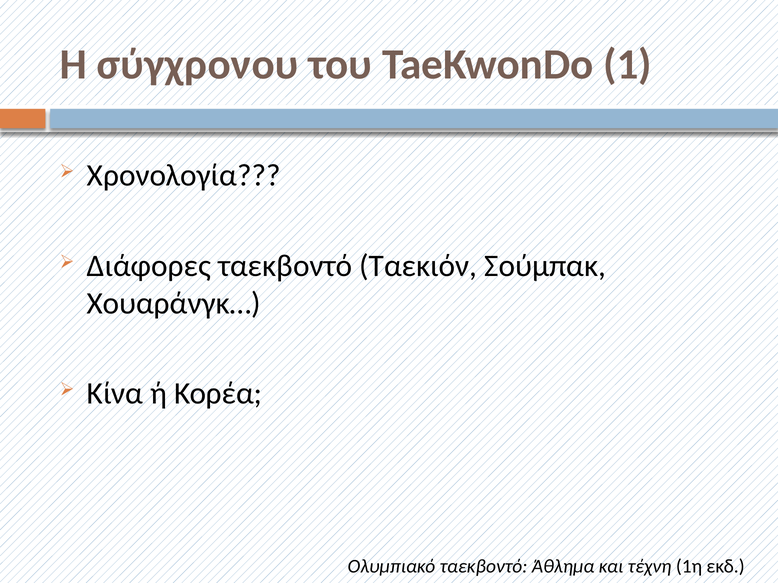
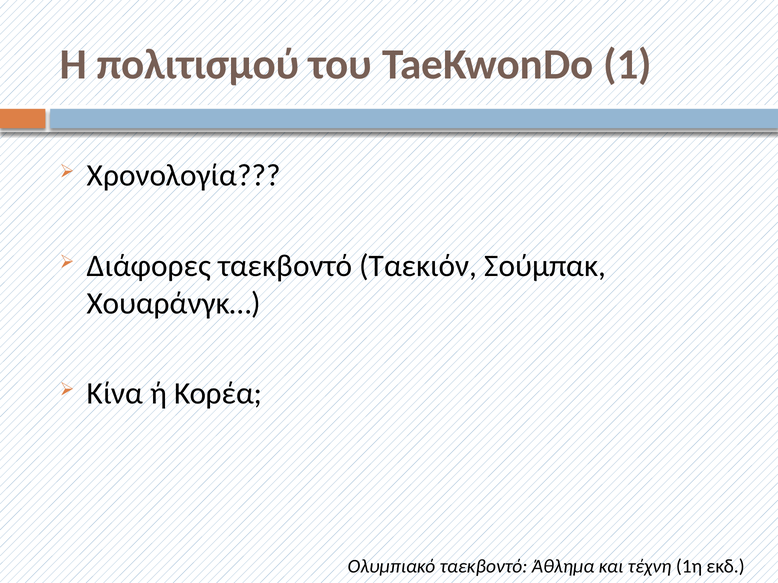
σύγχρονου: σύγχρονου -> πολιτισμού
